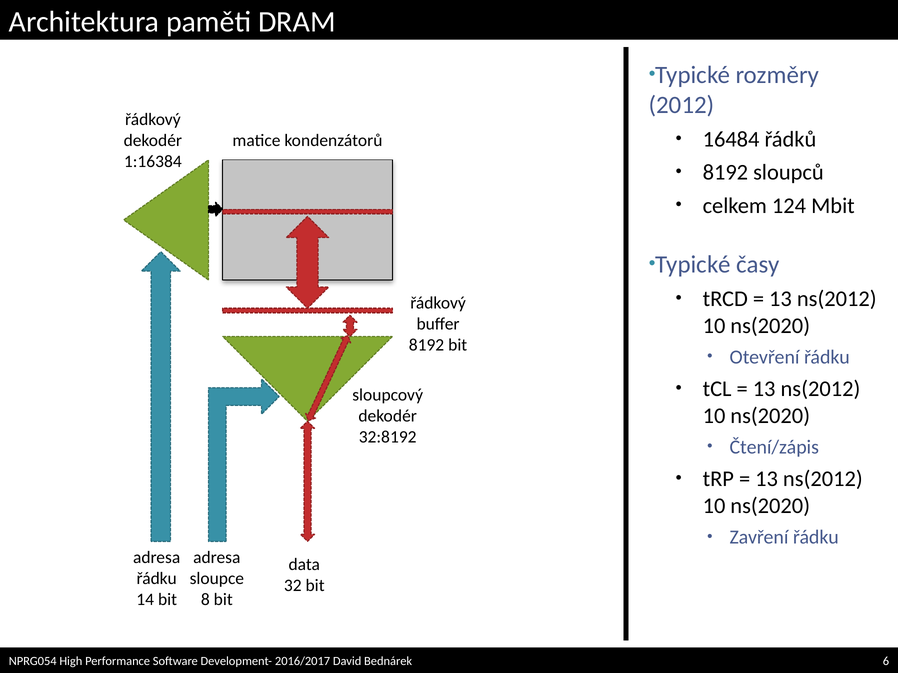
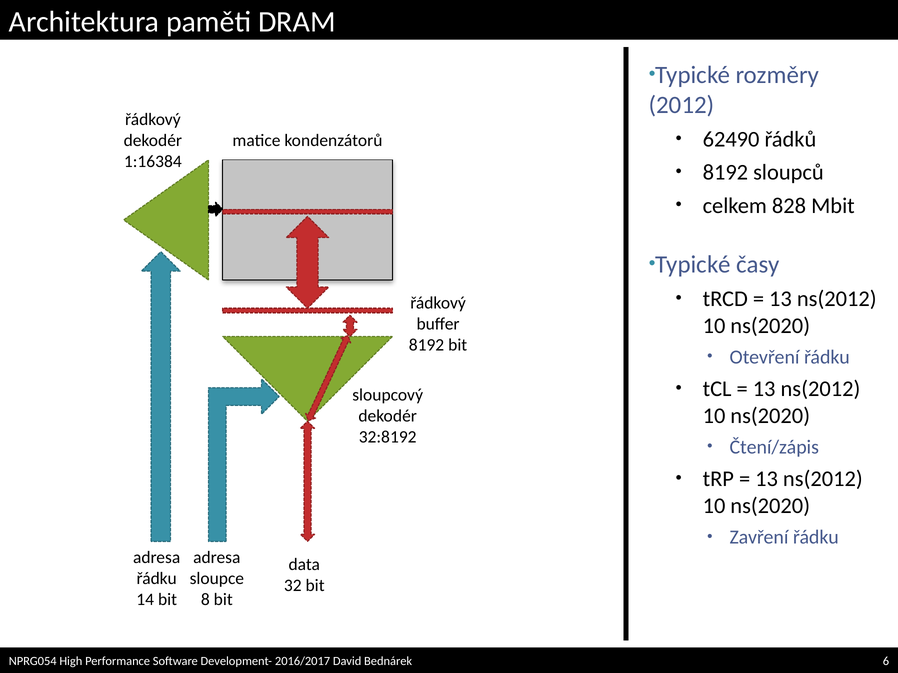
16484: 16484 -> 62490
124: 124 -> 828
